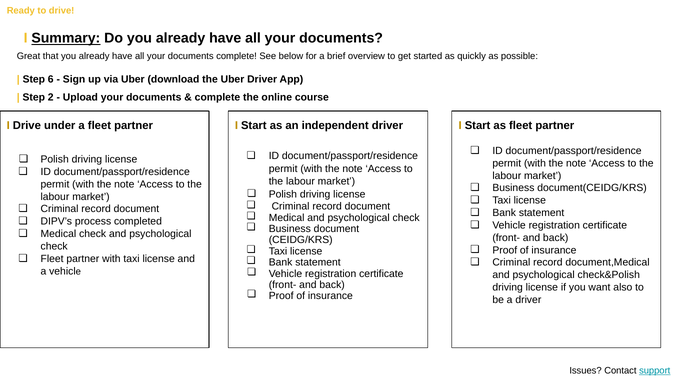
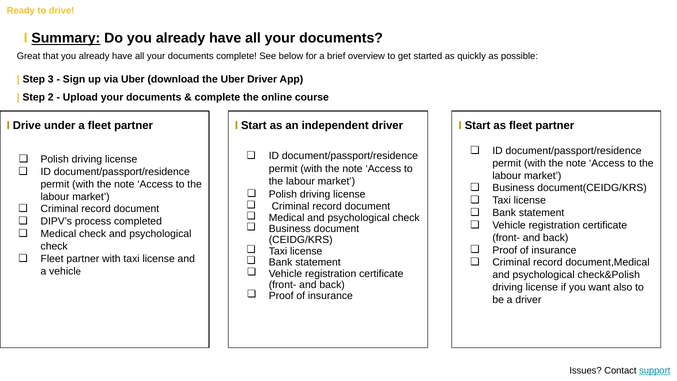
6: 6 -> 3
